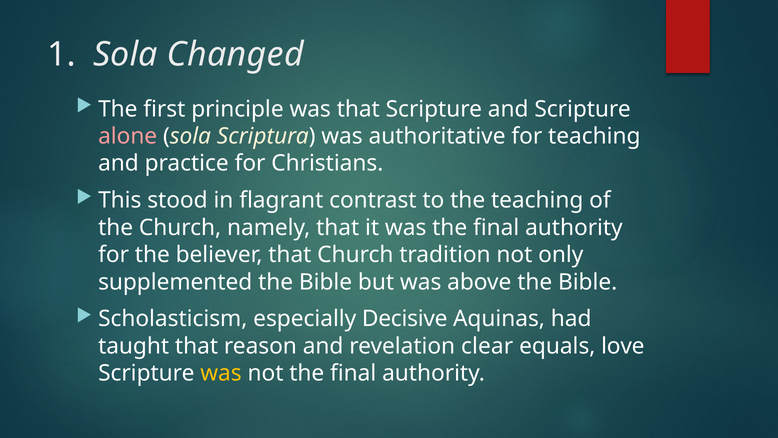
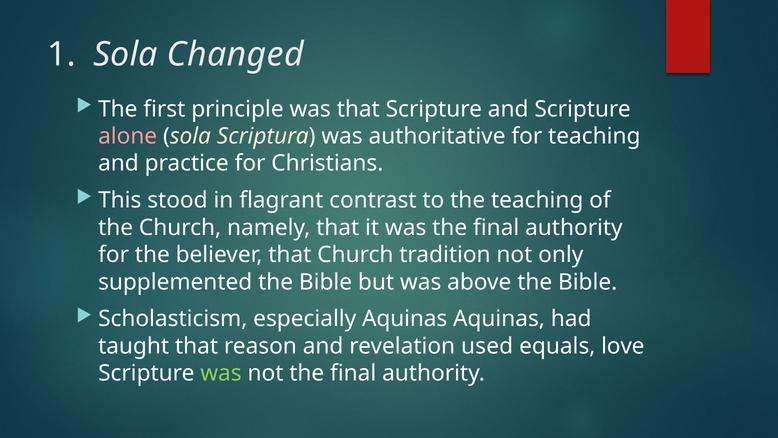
especially Decisive: Decisive -> Aquinas
clear: clear -> used
was at (221, 373) colour: yellow -> light green
